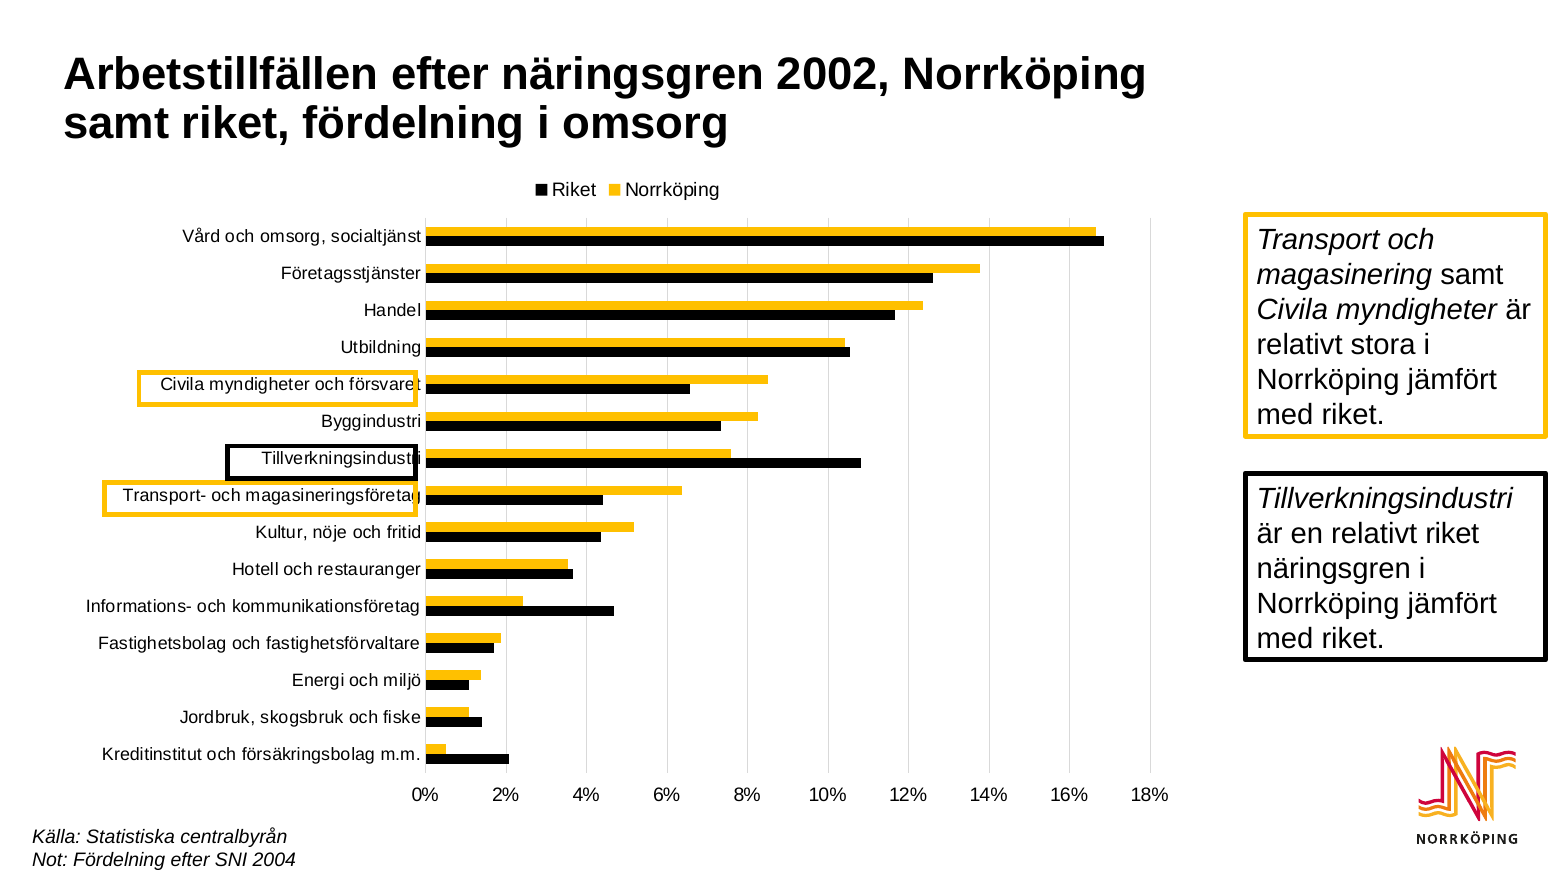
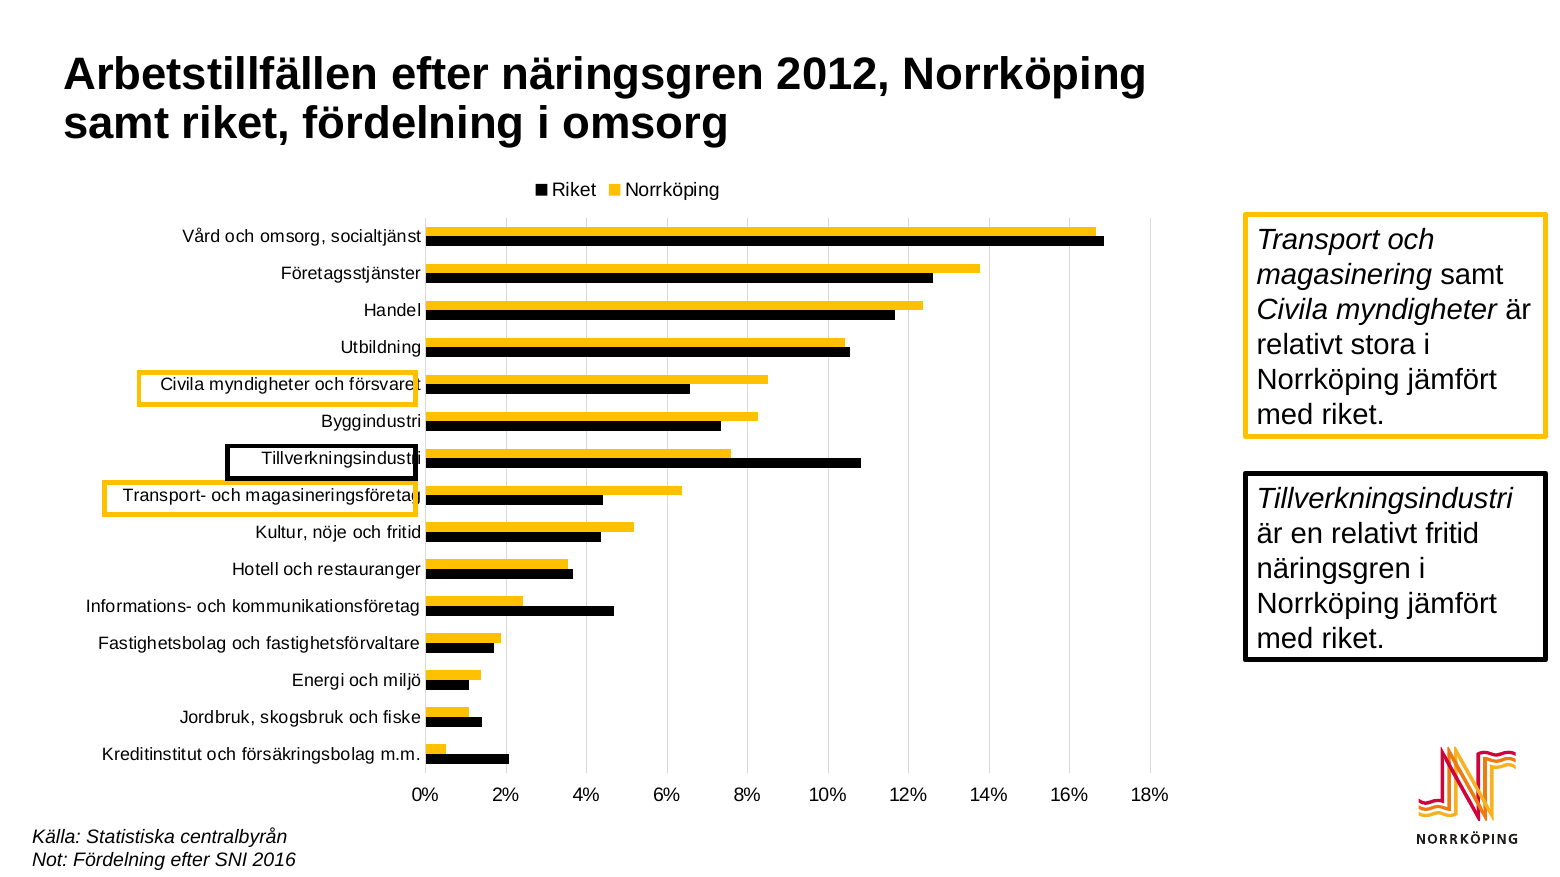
2002: 2002 -> 2012
relativt riket: riket -> fritid
2004: 2004 -> 2016
